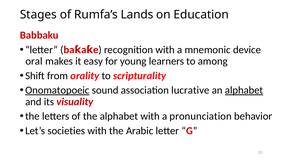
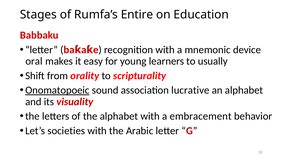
Lands: Lands -> Entire
among: among -> usually
alphabet at (244, 90) underline: present -> none
pronunciation: pronunciation -> embracement
